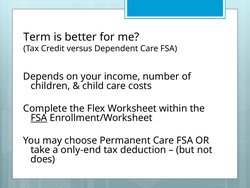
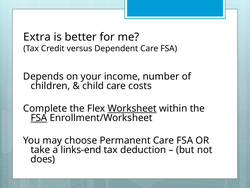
Term: Term -> Extra
Worksheet underline: none -> present
only-end: only-end -> links-end
